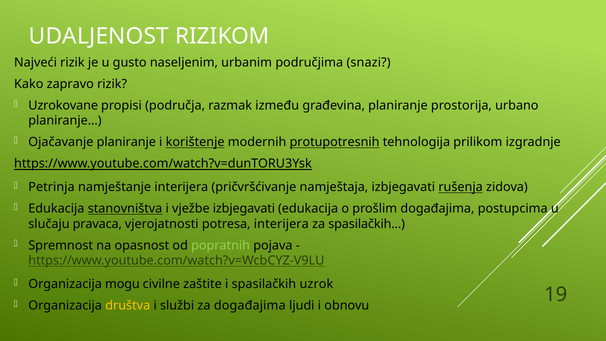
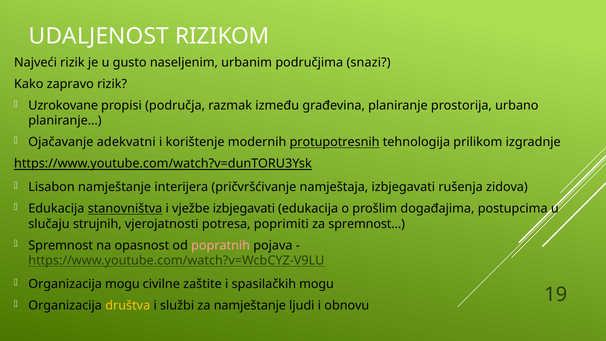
Ojačavanje planiranje: planiranje -> adekvatni
korištenje underline: present -> none
Petrinja: Petrinja -> Lisabon
rušenja underline: present -> none
pravaca: pravaca -> strujnih
potresa interijera: interijera -> poprimiti
spasilačkih…: spasilačkih… -> spremnost…
popratnih colour: light green -> pink
spasilačkih uzrok: uzrok -> mogu
za događajima: događajima -> namještanje
